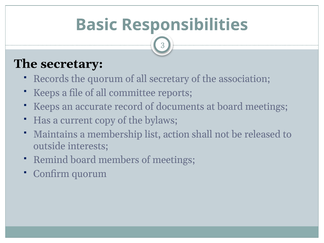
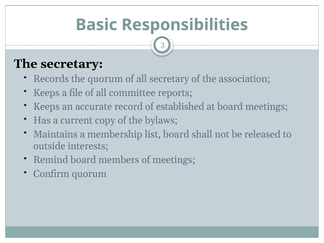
documents: documents -> established
list action: action -> board
